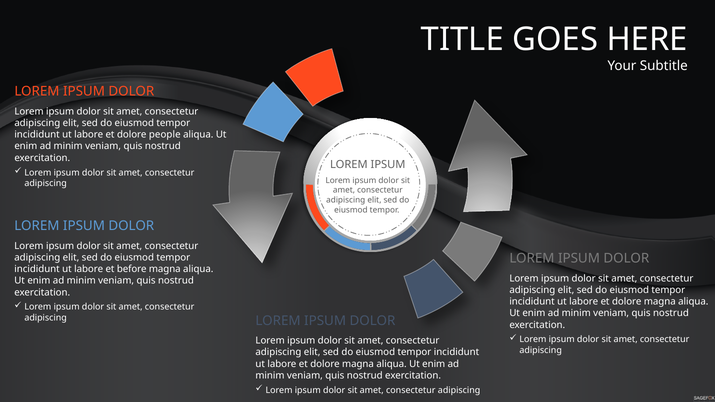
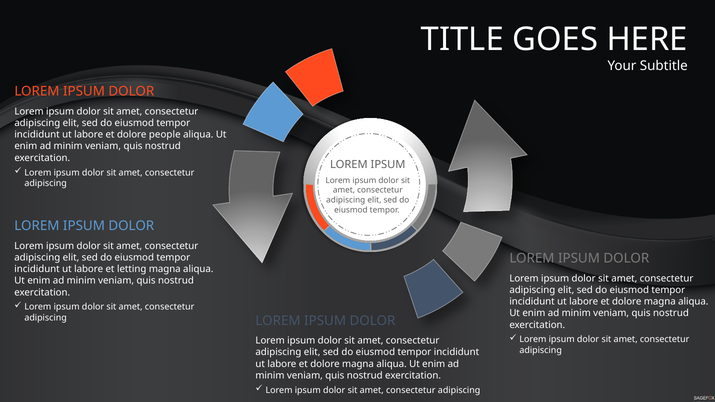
before: before -> letting
